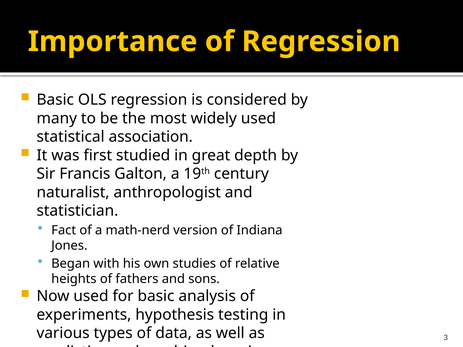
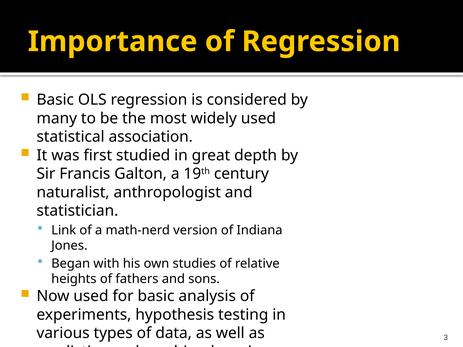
Fact: Fact -> Link
